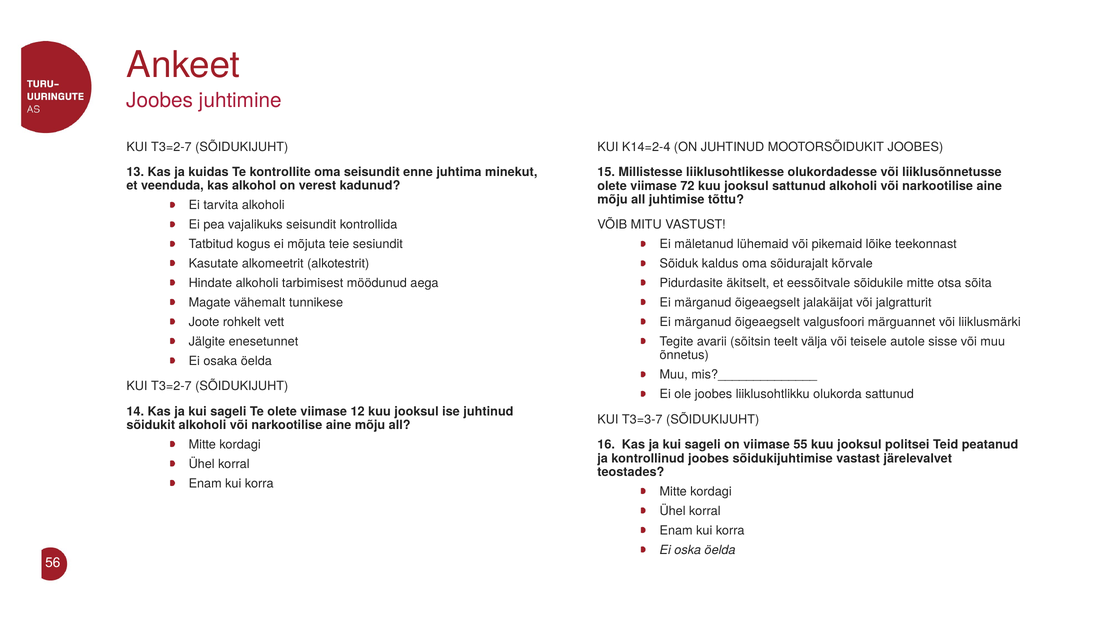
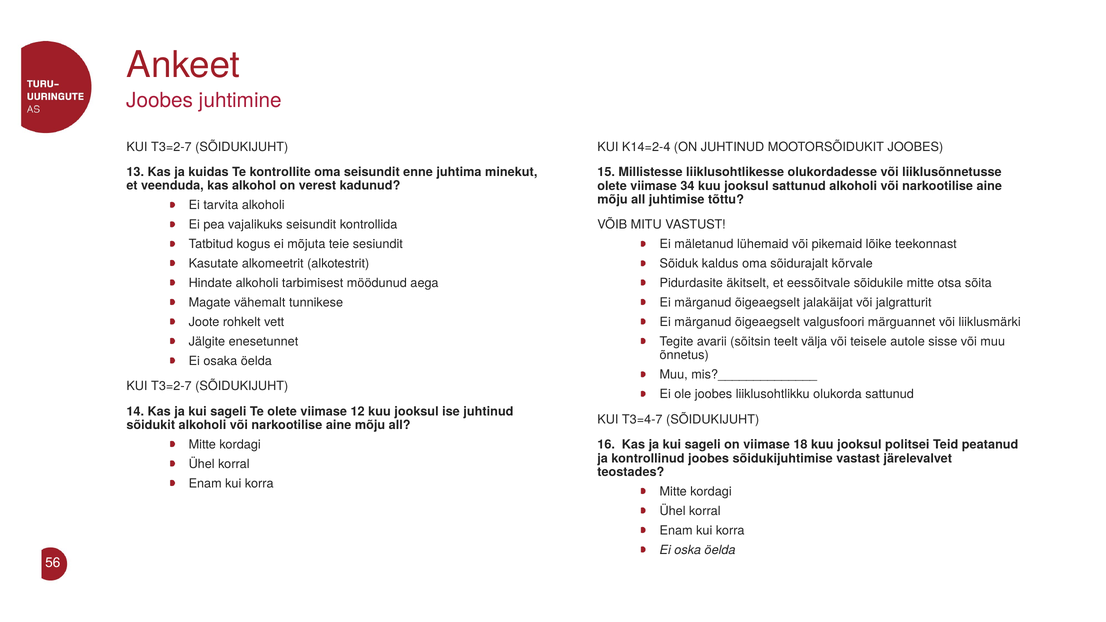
72: 72 -> 34
T3=3-7: T3=3-7 -> T3=4-7
55: 55 -> 18
